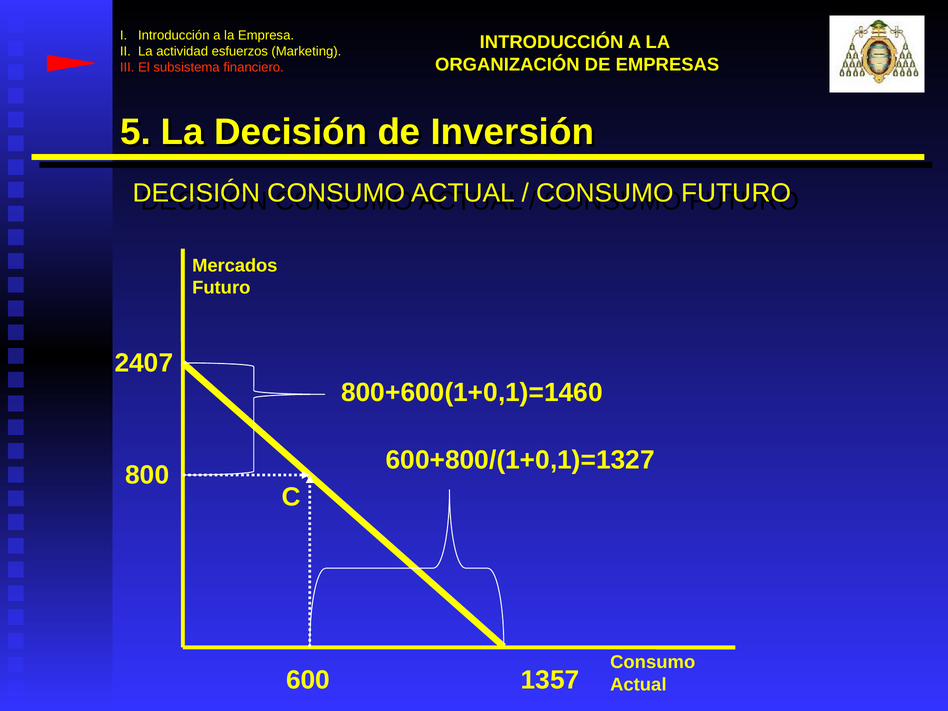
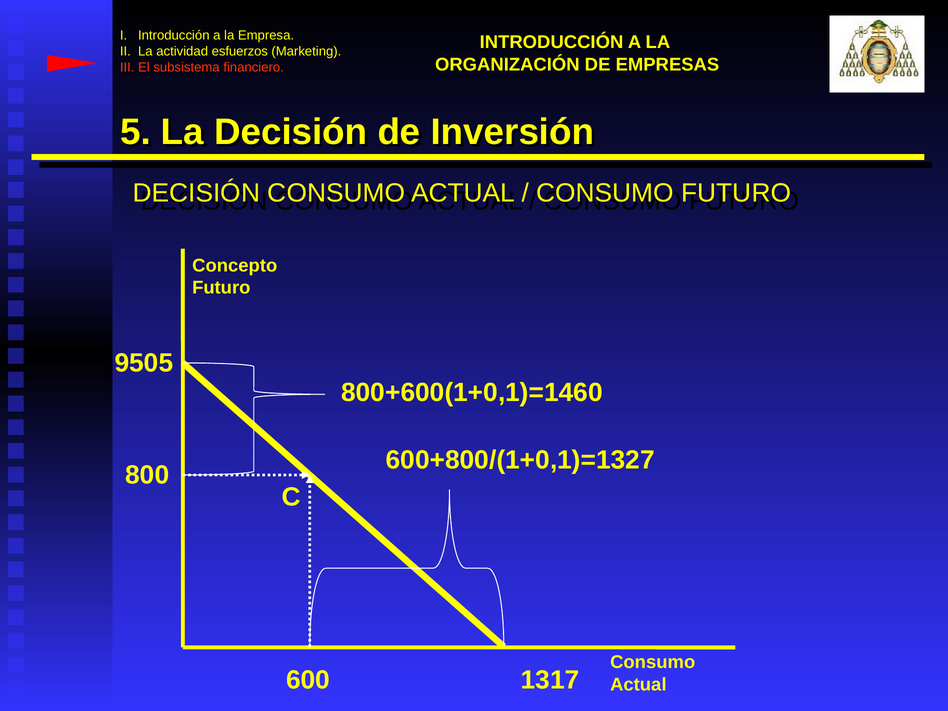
Mercados: Mercados -> Concepto
2407: 2407 -> 9505
1357: 1357 -> 1317
